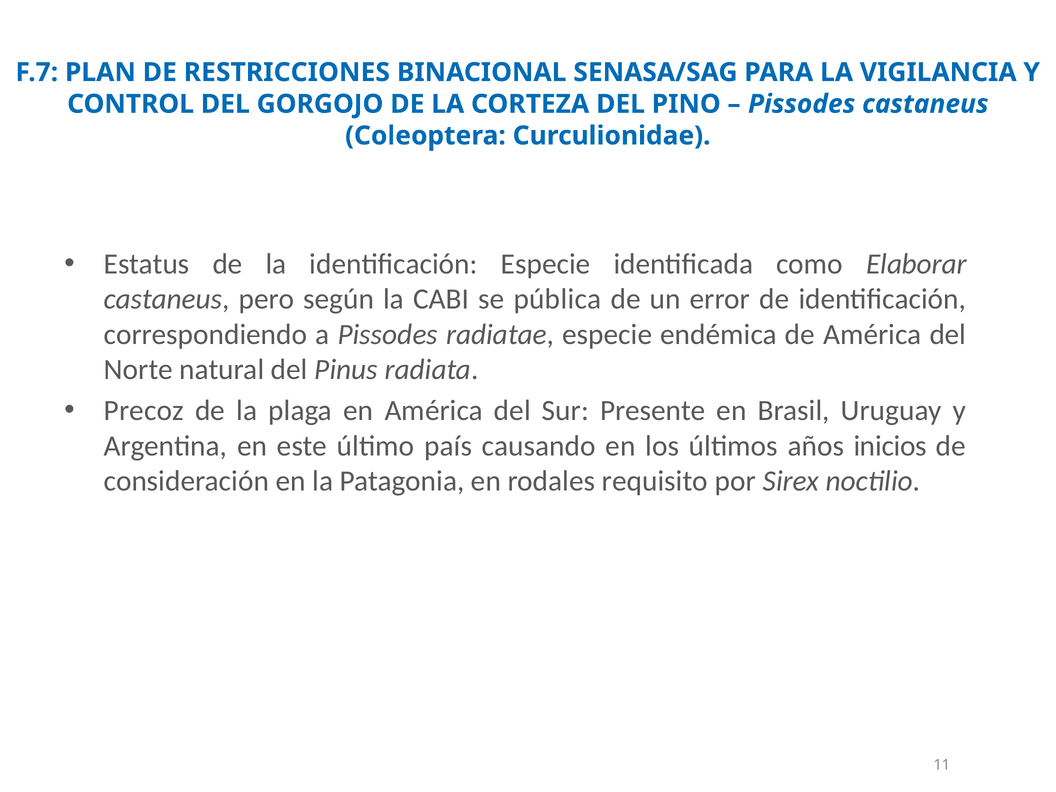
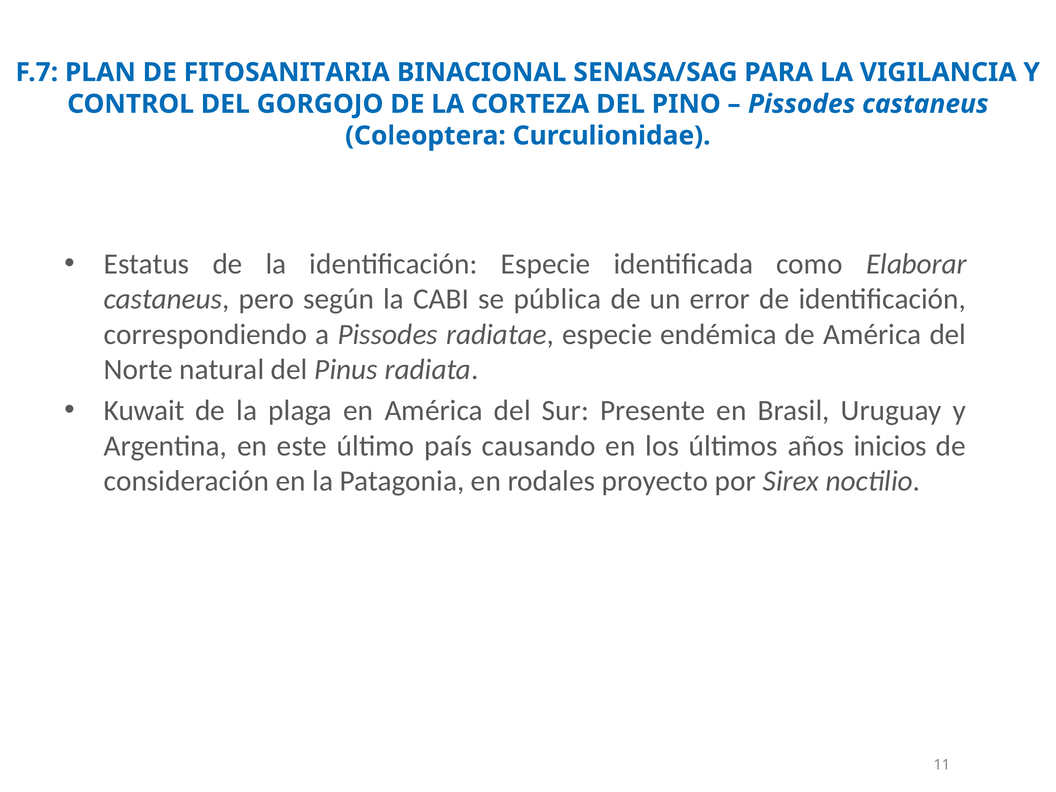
RESTRICCIONES: RESTRICCIONES -> FITOSANITARIA
Precoz: Precoz -> Kuwait
requisito: requisito -> proyecto
